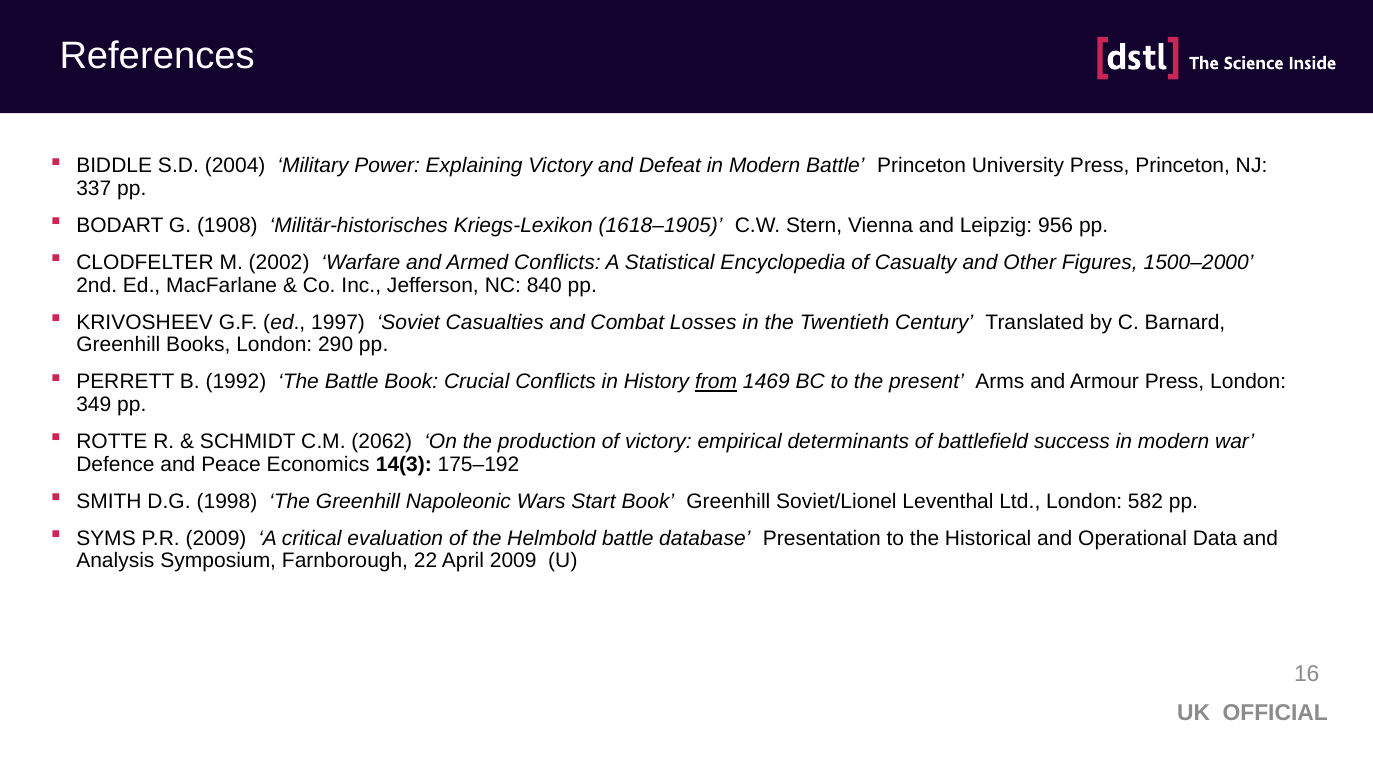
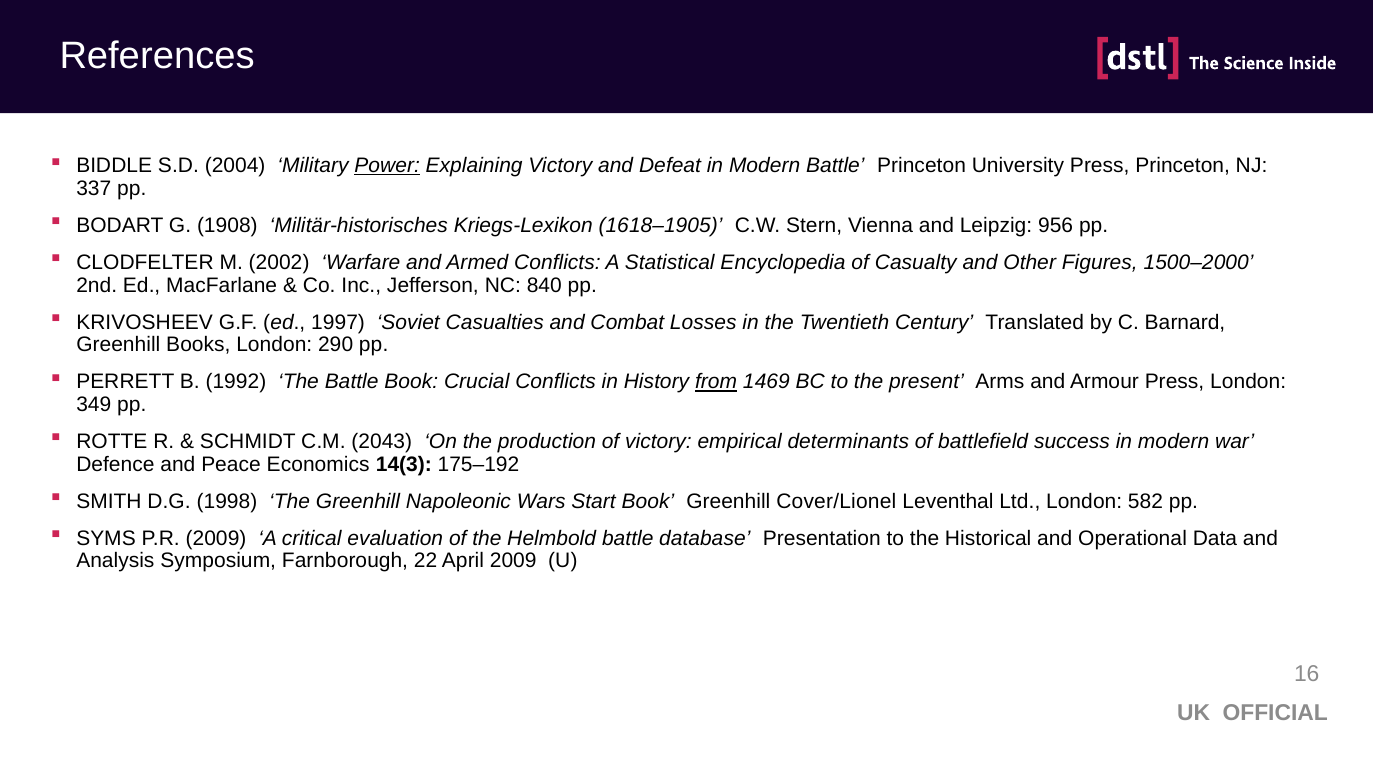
Power underline: none -> present
2062: 2062 -> 2043
Soviet/Lionel: Soviet/Lionel -> Cover/Lionel
